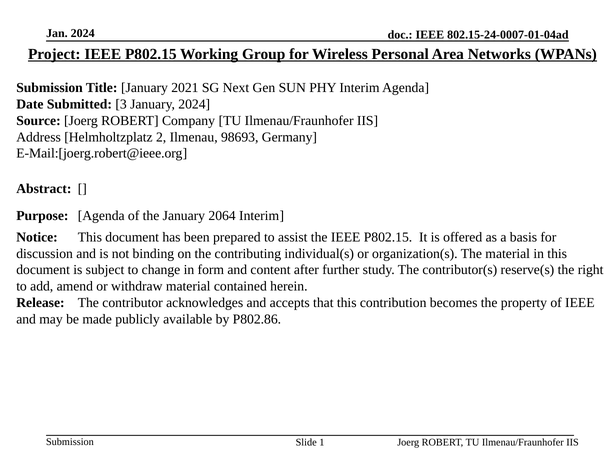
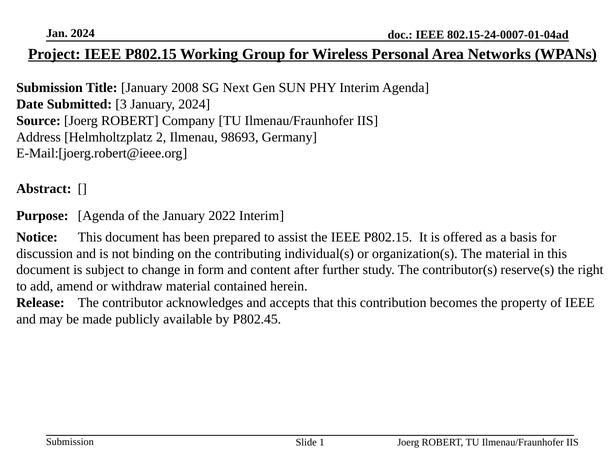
2021: 2021 -> 2008
2064: 2064 -> 2022
P802.86: P802.86 -> P802.45
